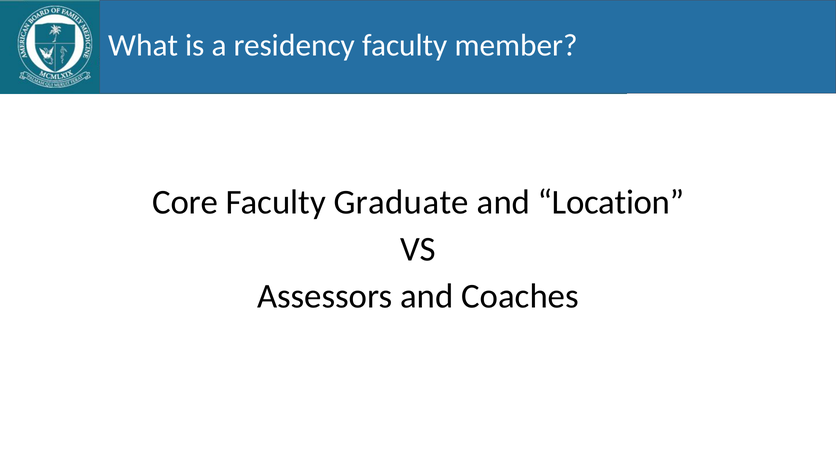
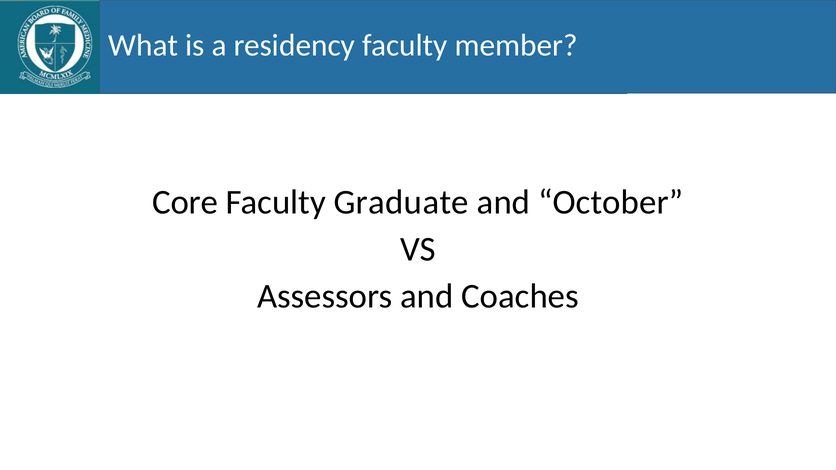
Location: Location -> October
